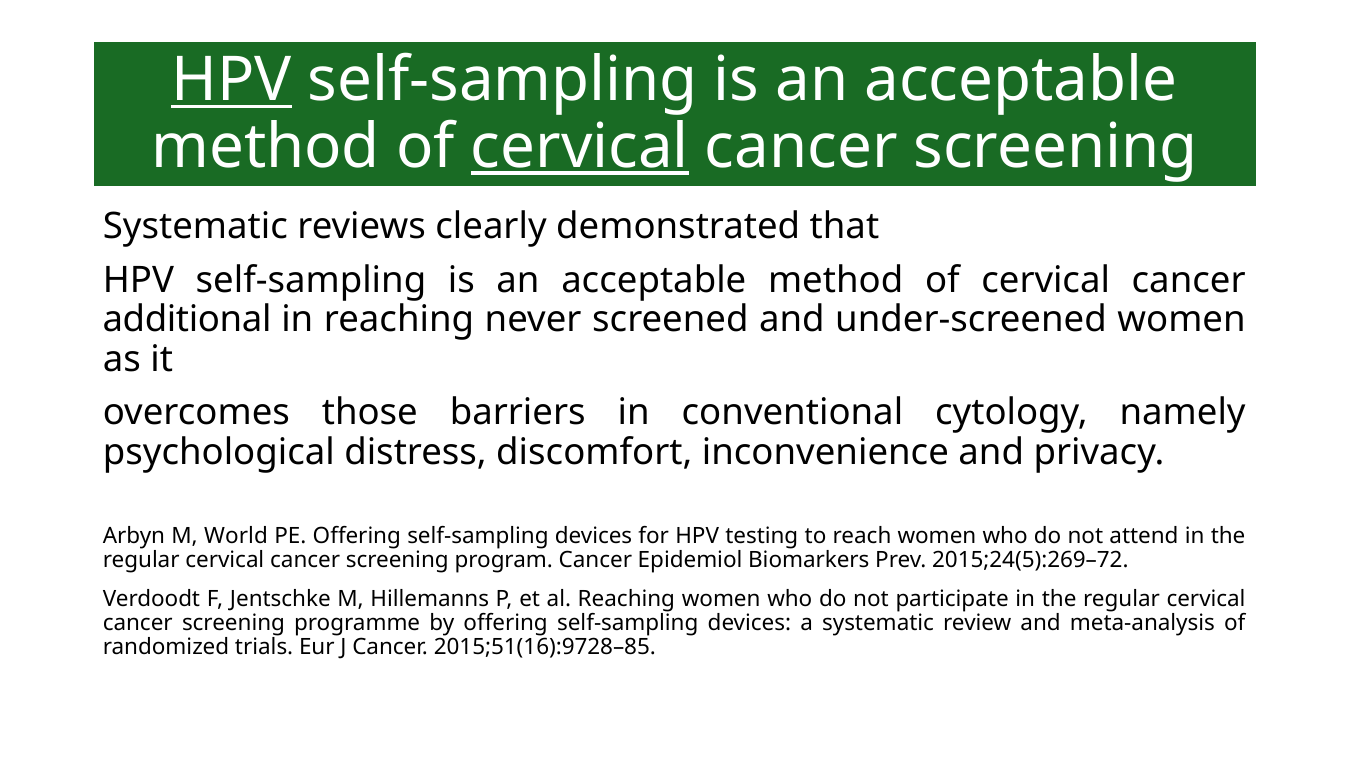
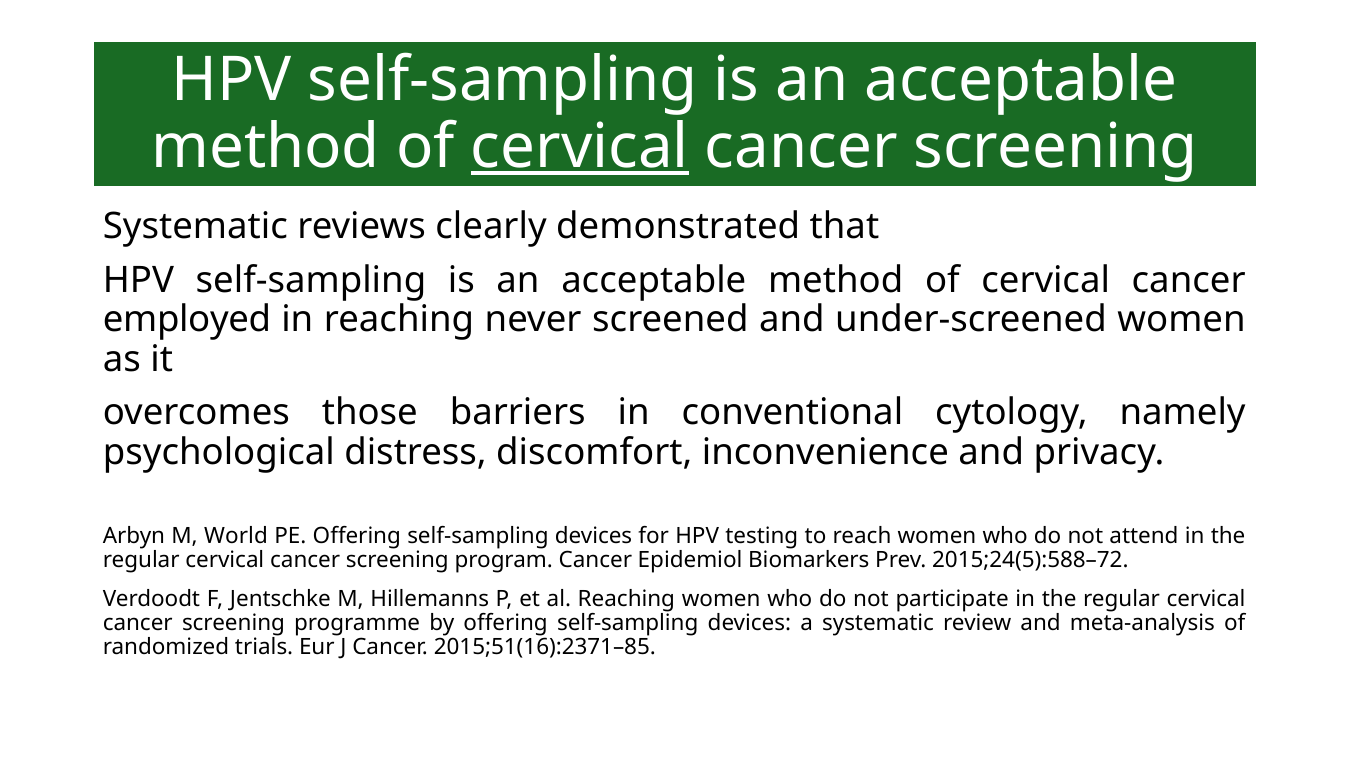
HPV at (231, 80) underline: present -> none
additional: additional -> employed
2015;24(5):269–72: 2015;24(5):269–72 -> 2015;24(5):588–72
2015;51(16):9728–85: 2015;51(16):9728–85 -> 2015;51(16):2371–85
